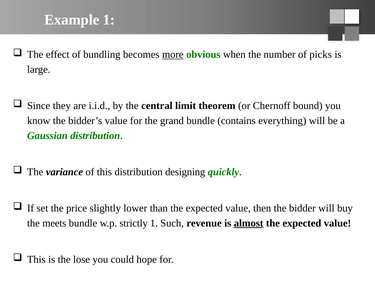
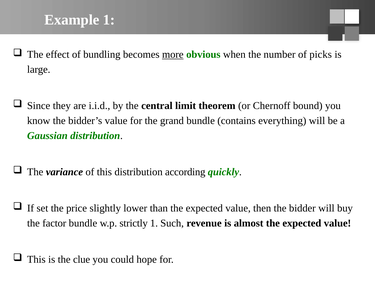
designing: designing -> according
meets: meets -> factor
almost underline: present -> none
lose: lose -> clue
